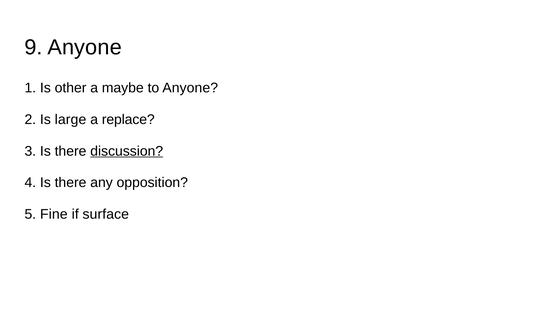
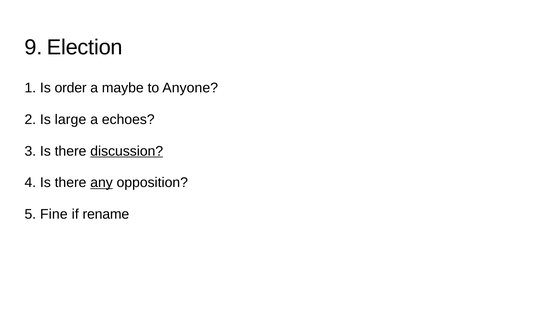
9 Anyone: Anyone -> Election
other: other -> order
replace: replace -> echoes
any underline: none -> present
surface: surface -> rename
